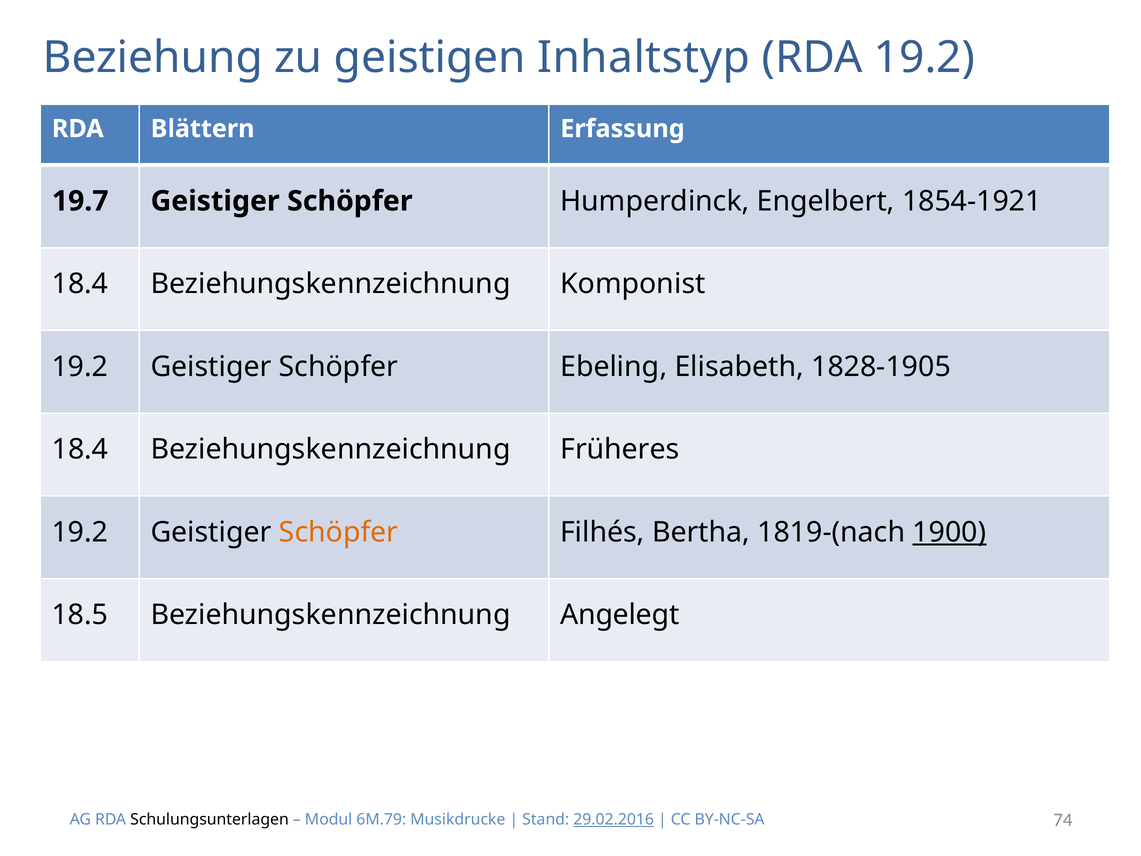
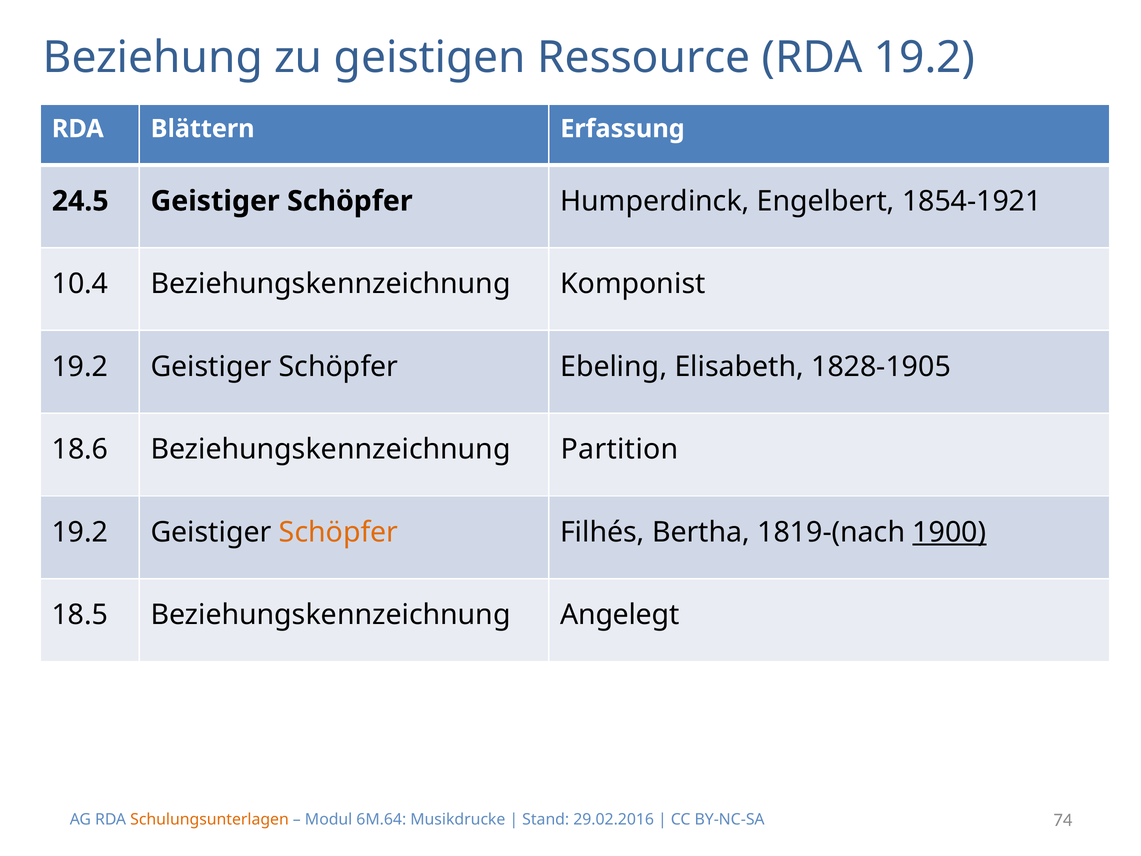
Inhaltstyp: Inhaltstyp -> Ressource
19.7: 19.7 -> 24.5
18.4 at (80, 284): 18.4 -> 10.4
18.4 at (80, 449): 18.4 -> 18.6
Früheres: Früheres -> Partition
Schulungsunterlagen colour: black -> orange
6M.79: 6M.79 -> 6M.64
29.02.2016 underline: present -> none
